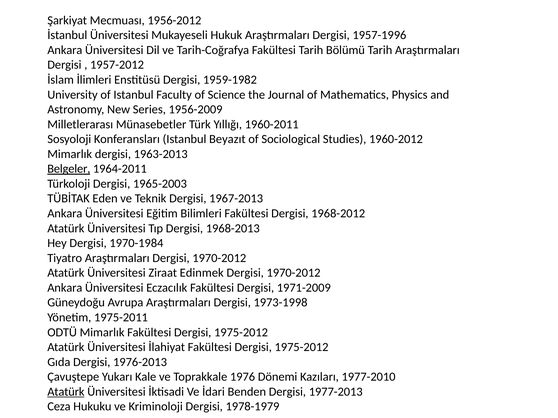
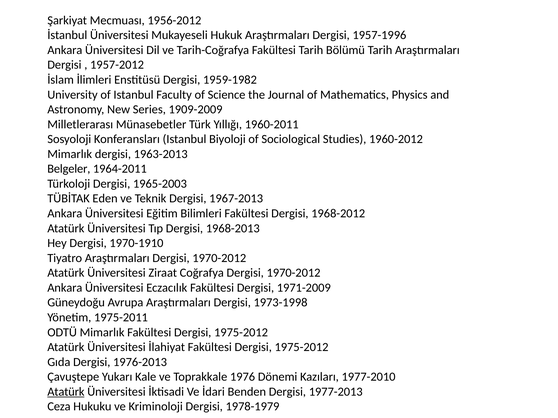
1956-2009: 1956-2009 -> 1909-2009
Beyazıt: Beyazıt -> Biyoloji
Belgeler underline: present -> none
1970-1984: 1970-1984 -> 1970-1910
Edinmek: Edinmek -> Coğrafya
